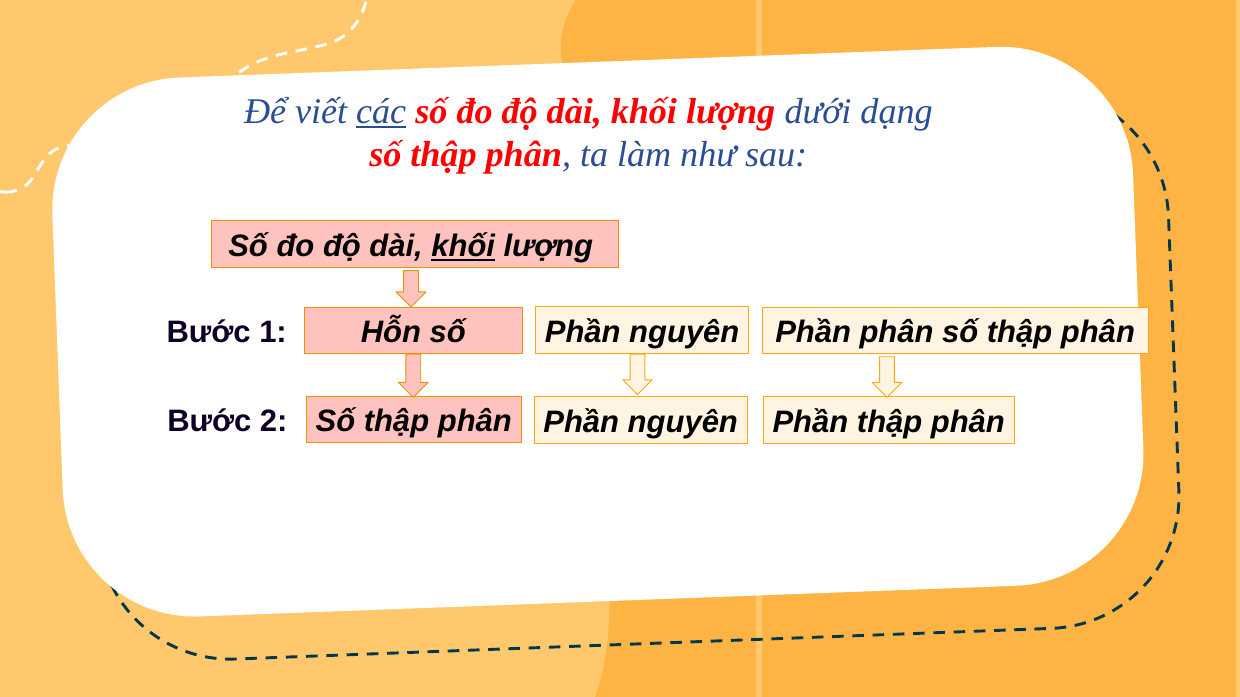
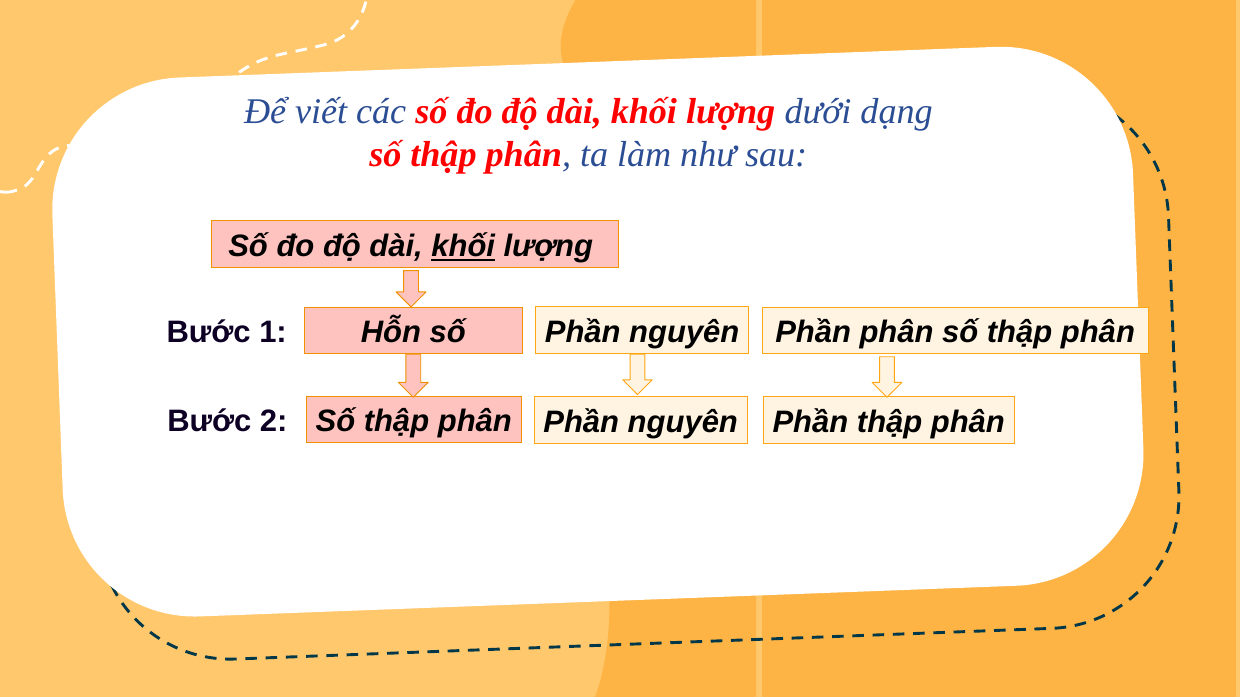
các underline: present -> none
